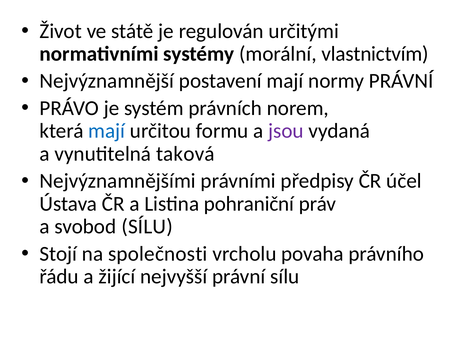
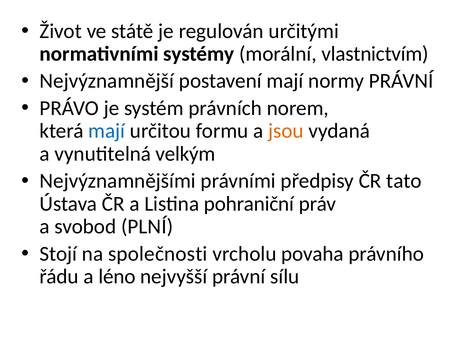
jsou colour: purple -> orange
taková: taková -> velkým
účel: účel -> tato
svobod SÍLU: SÍLU -> PLNÍ
žijící: žijící -> léno
